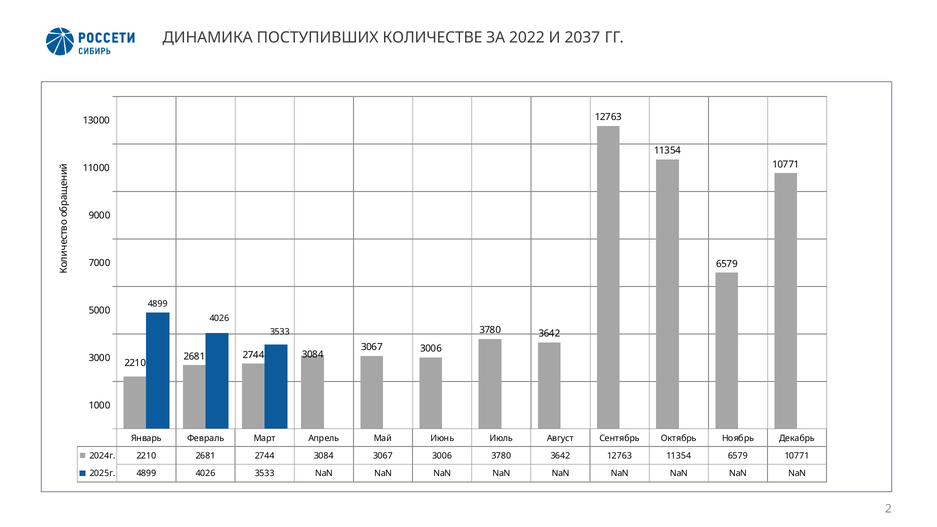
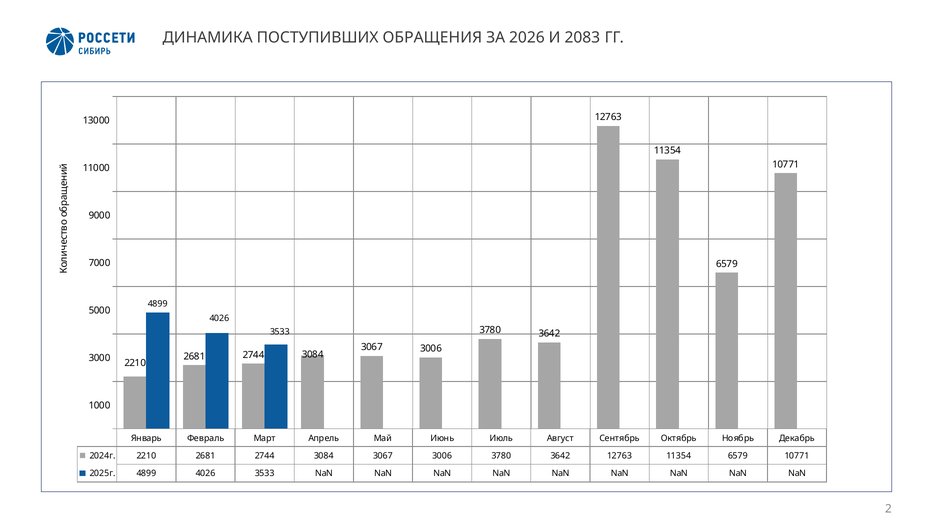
КОЛИЧЕСТВЕ: КОЛИЧЕСТВЕ -> ОБРАЩЕНИЯ
2022: 2022 -> 2026
2037: 2037 -> 2083
